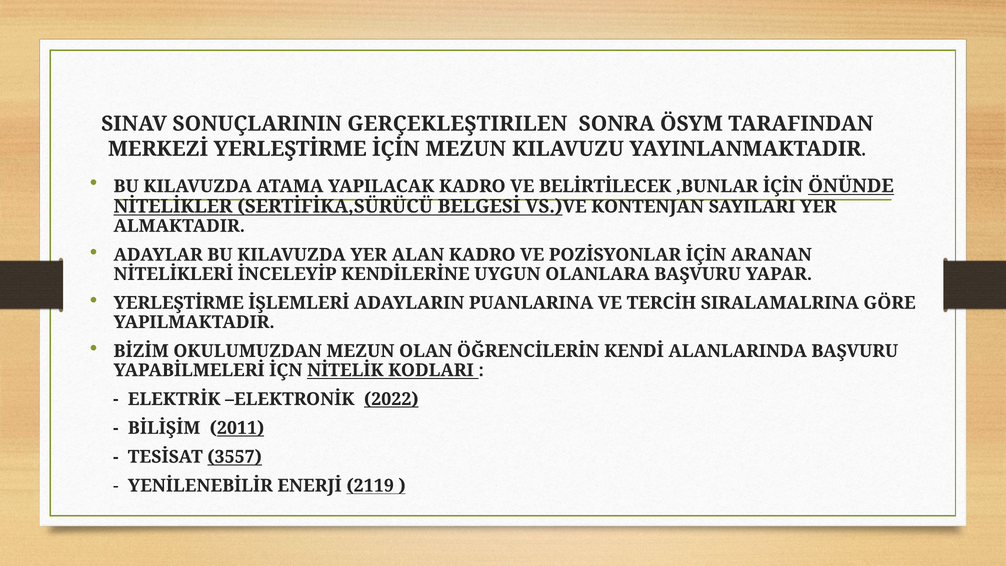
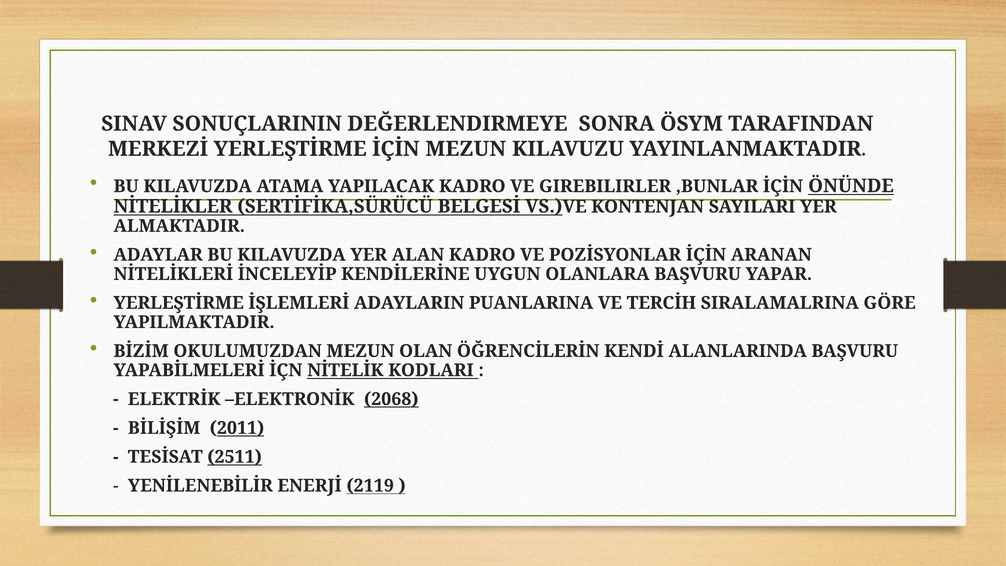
GERÇEKLEŞTIRILEN: GERÇEKLEŞTIRILEN -> DEĞERLENDIRMEYE
BELİRTİLECEK: BELİRTİLECEK -> GIREBILIRLER
2022: 2022 -> 2068
3557: 3557 -> 2511
